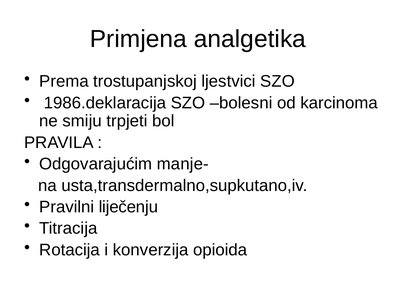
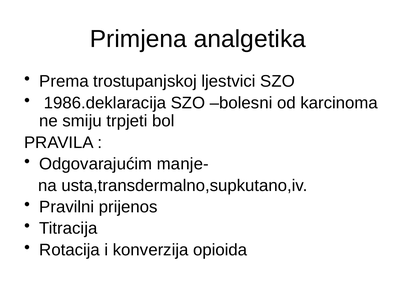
liječenju: liječenju -> prijenos
